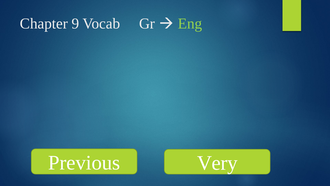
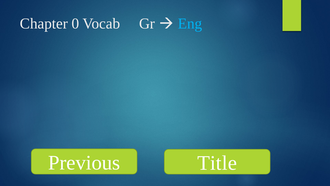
9: 9 -> 0
Eng colour: light green -> light blue
Very: Very -> Title
